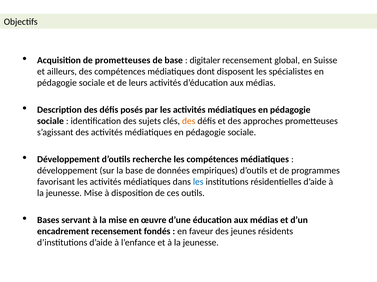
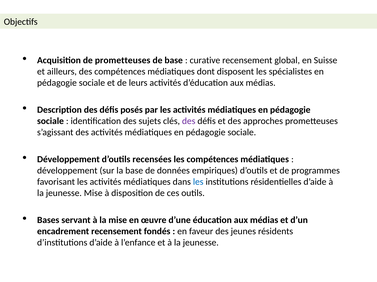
digitaler: digitaler -> curative
des at (189, 121) colour: orange -> purple
recherche: recherche -> recensées
